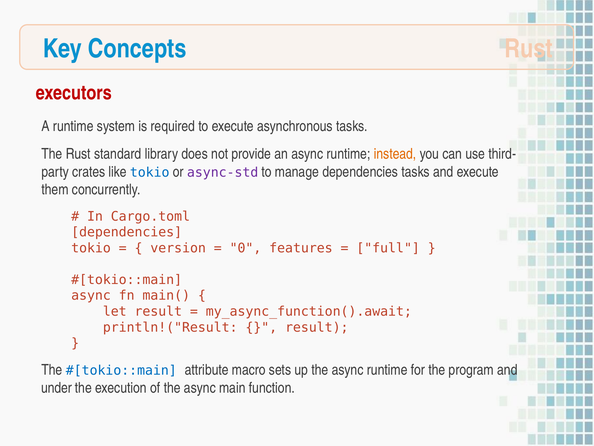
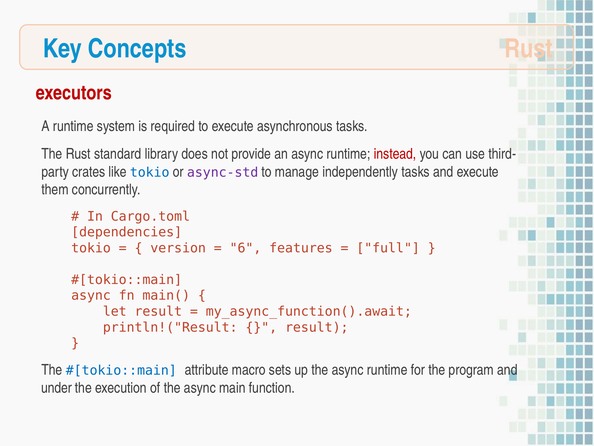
instead colour: orange -> red
manage dependencies: dependencies -> independently
0: 0 -> 6
